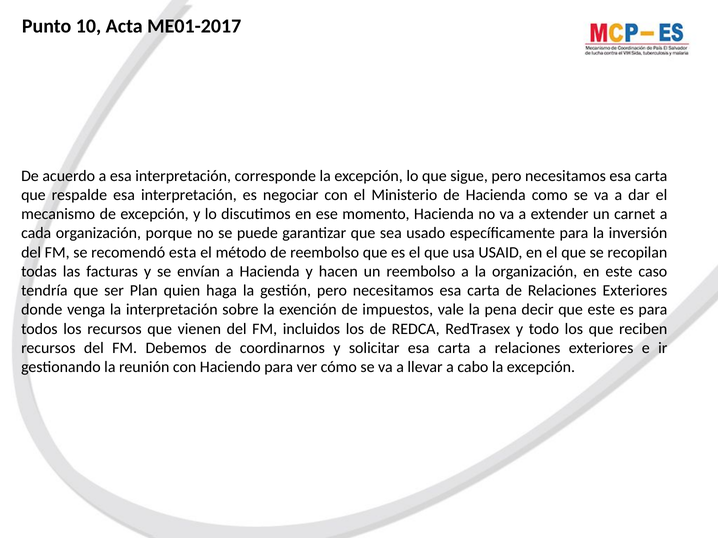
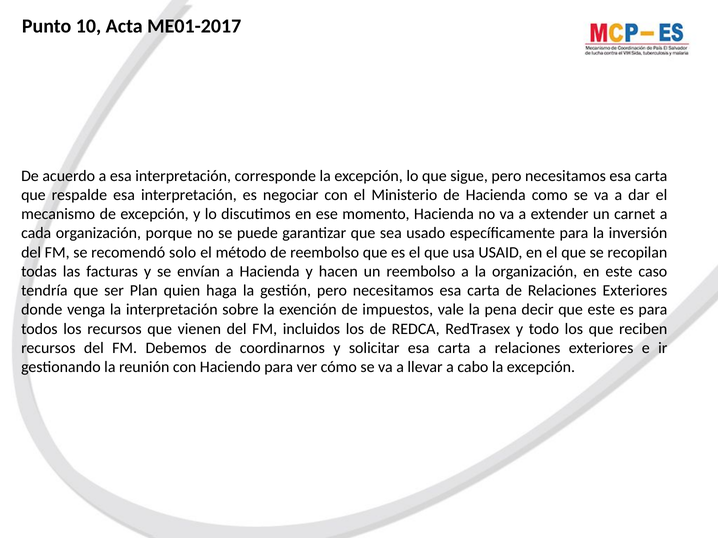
esta: esta -> solo
